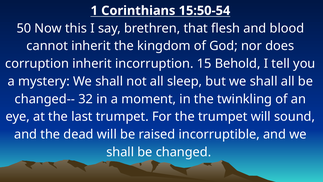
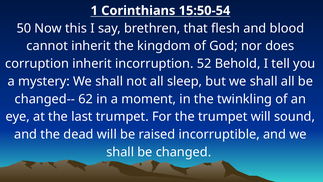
15: 15 -> 52
32: 32 -> 62
